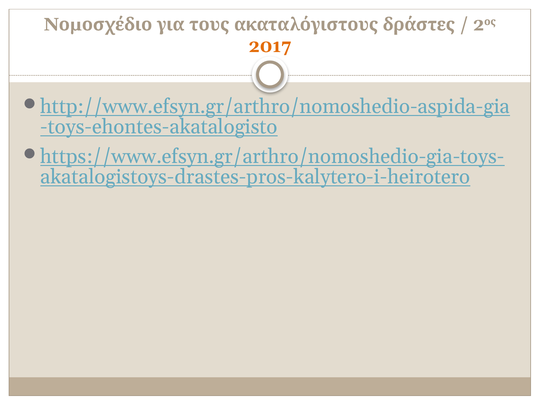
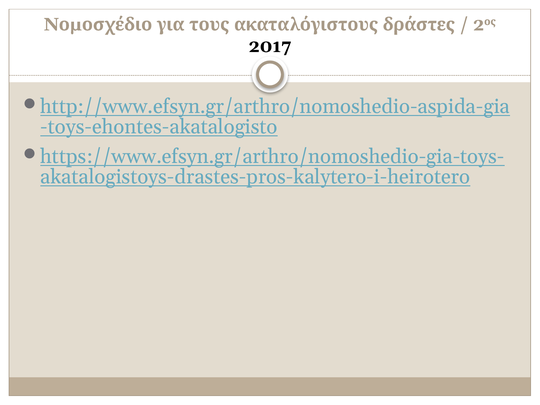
2017 colour: orange -> black
